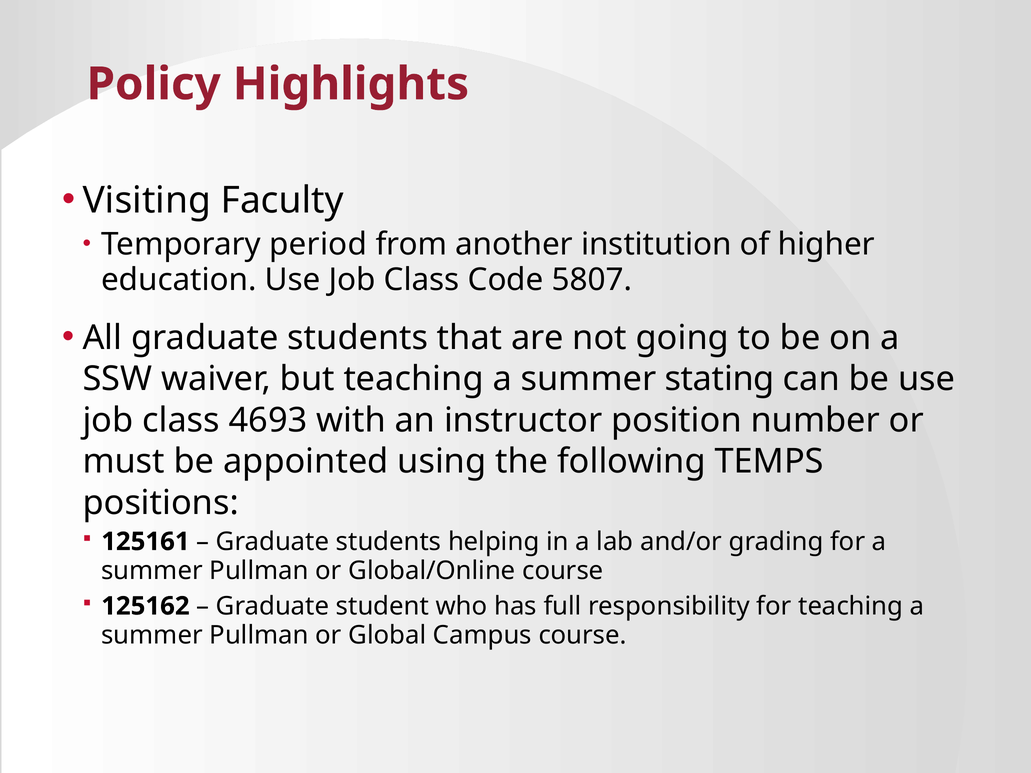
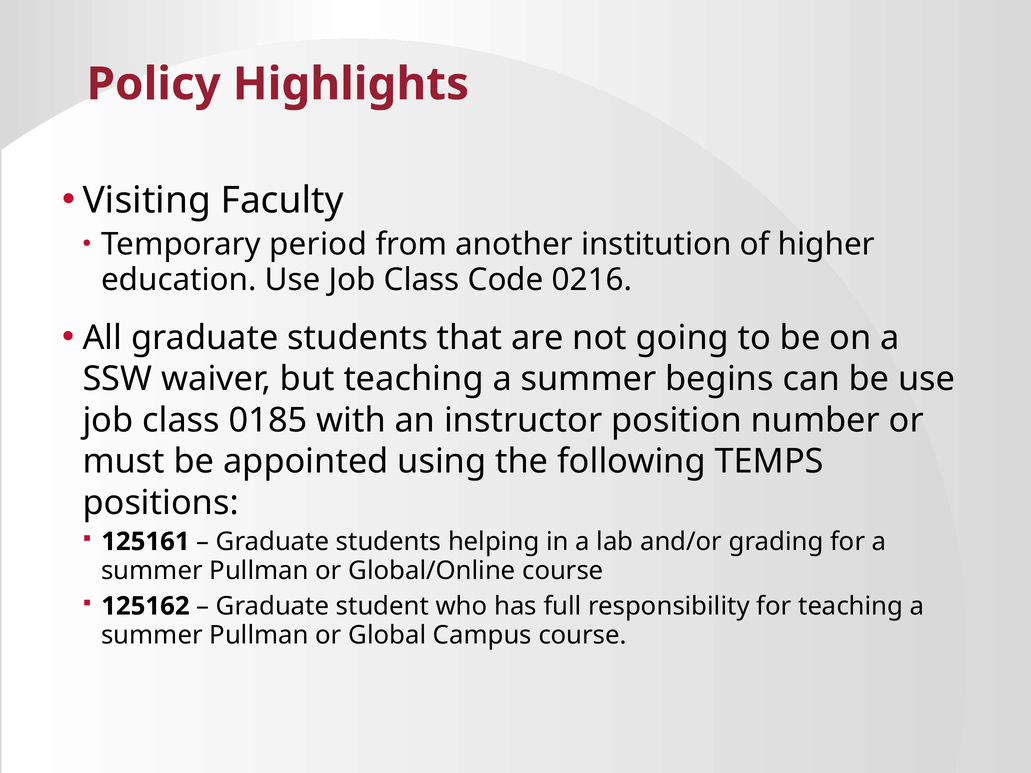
5807: 5807 -> 0216
stating: stating -> begins
4693: 4693 -> 0185
